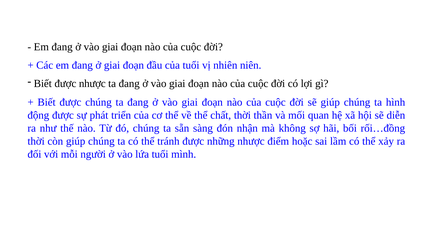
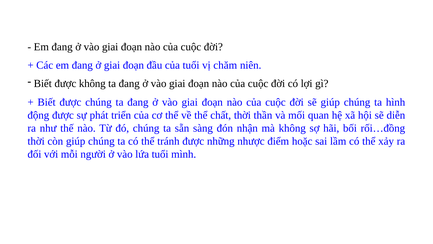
nhiên: nhiên -> chăm
được nhược: nhược -> không
